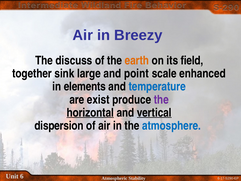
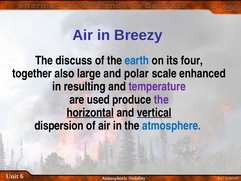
earth colour: orange -> blue
field: field -> four
sink: sink -> also
point: point -> polar
elements: elements -> resulting
temperature colour: blue -> purple
exist: exist -> used
